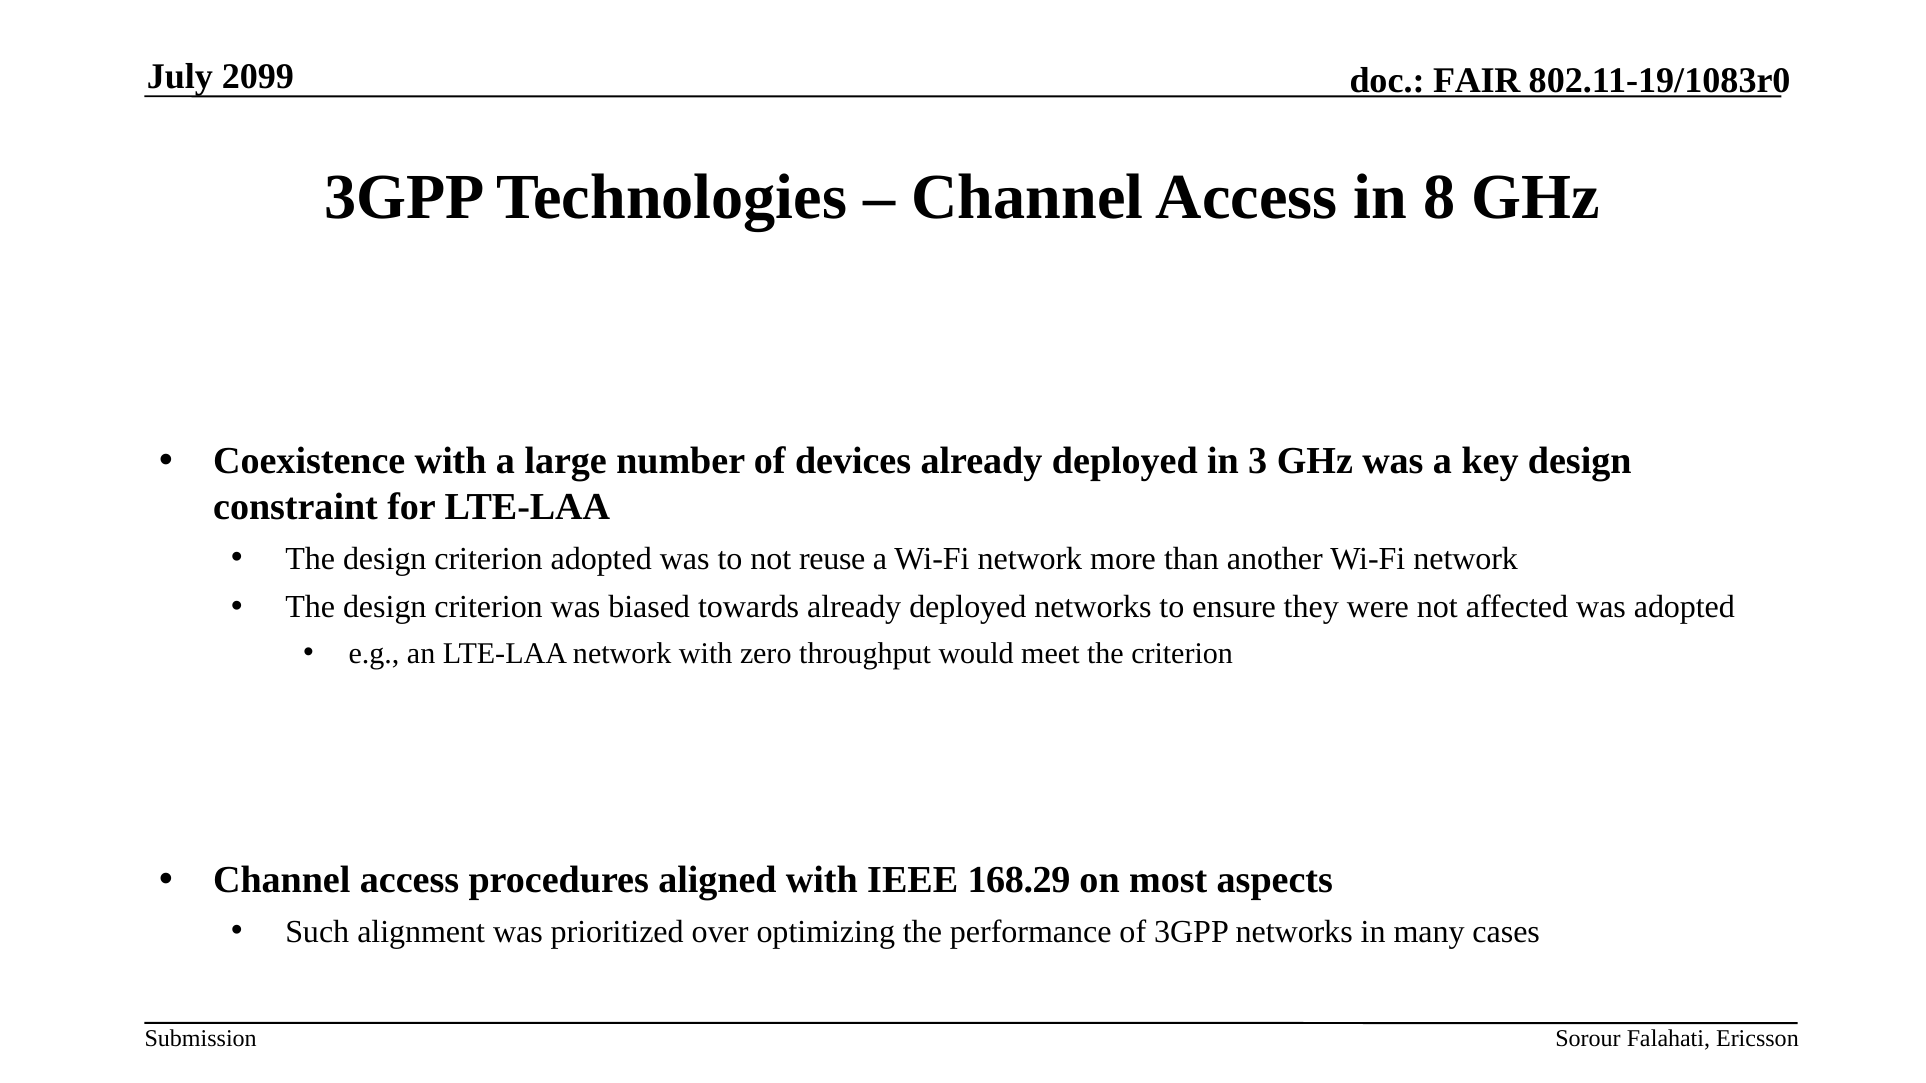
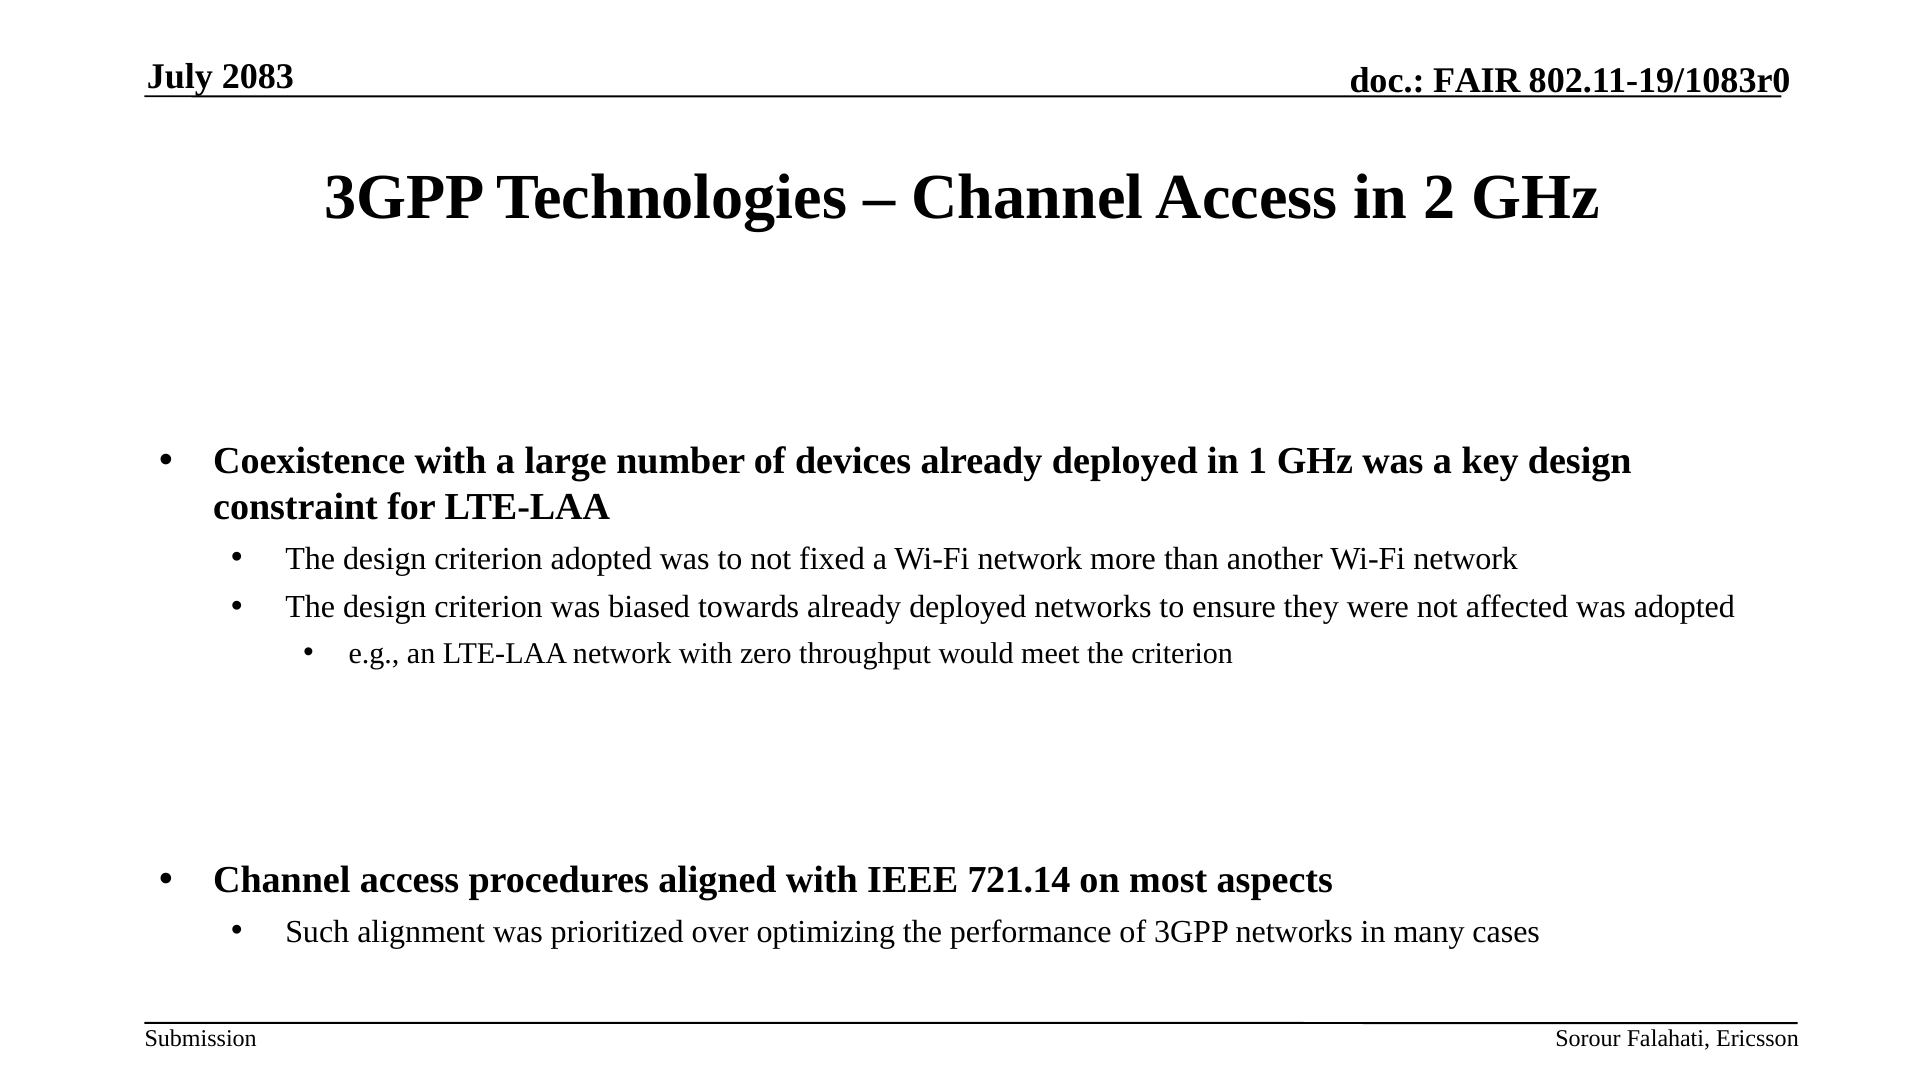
2099: 2099 -> 2083
8: 8 -> 2
3: 3 -> 1
reuse: reuse -> fixed
168.29: 168.29 -> 721.14
